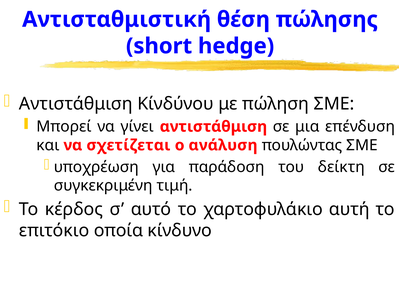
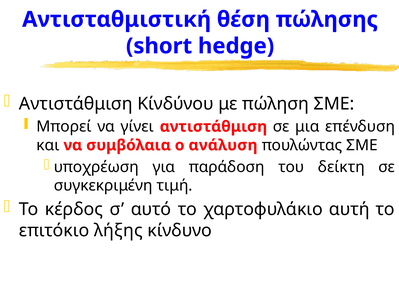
σχετίζεται: σχετίζεται -> συμβόλαια
οποία: οποία -> λήξης
